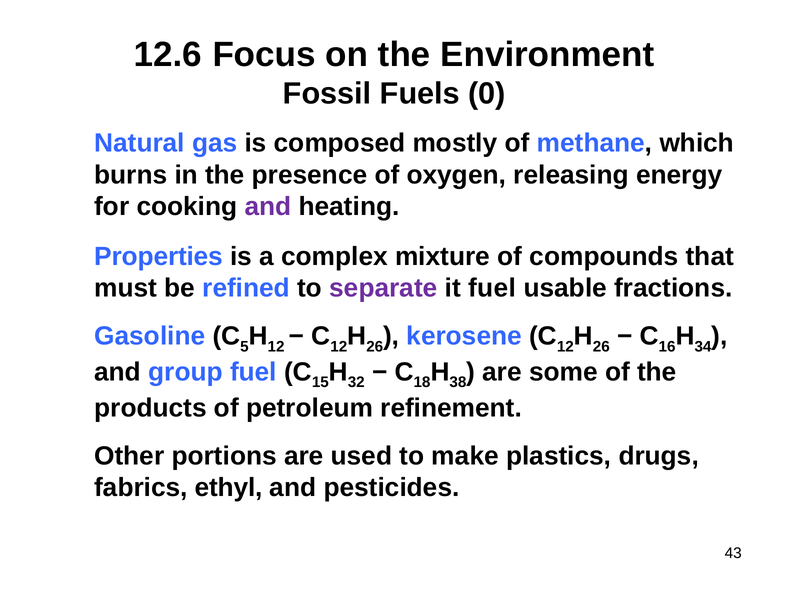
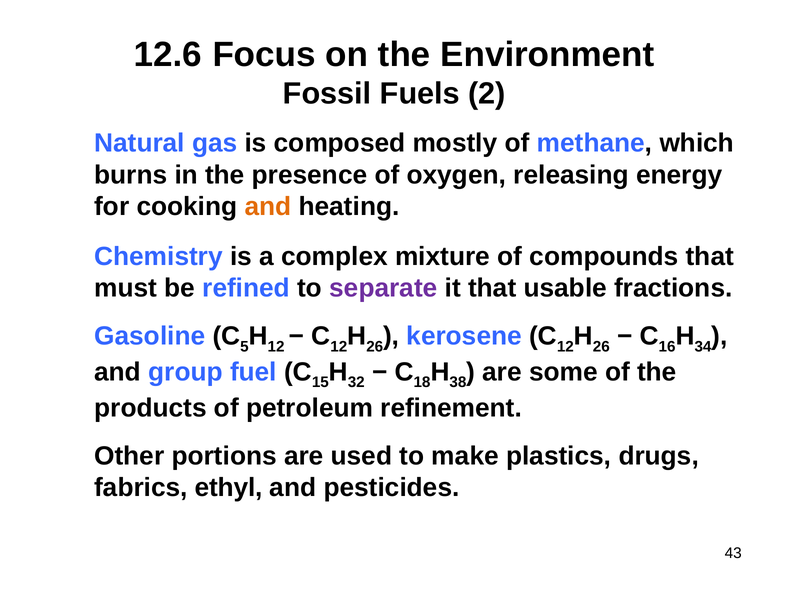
0: 0 -> 2
and at (268, 206) colour: purple -> orange
Properties: Properties -> Chemistry
it fuel: fuel -> that
